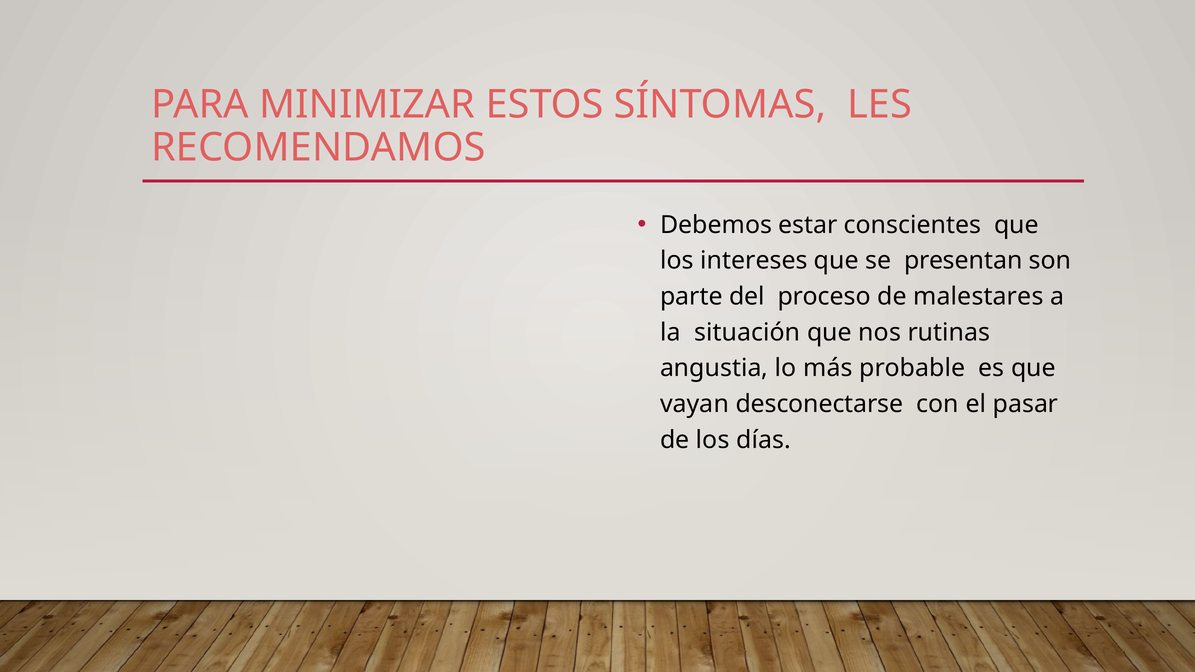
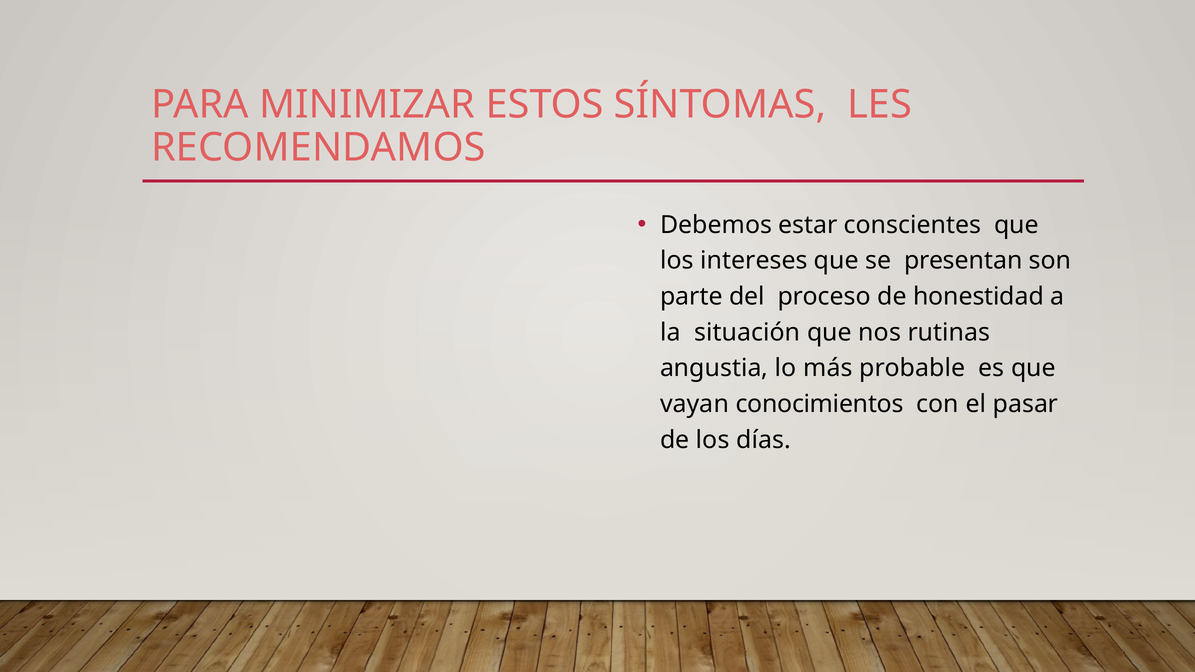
malestares: malestares -> honestidad
desconectarse: desconectarse -> conocimientos
